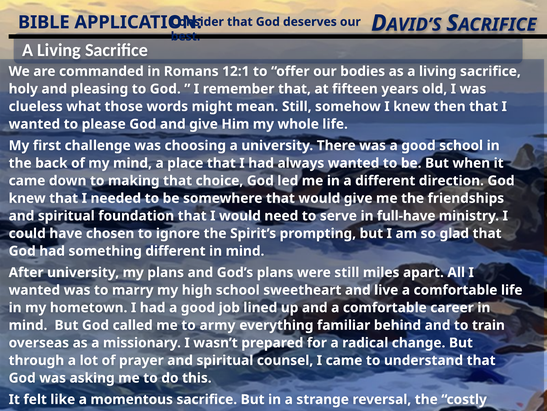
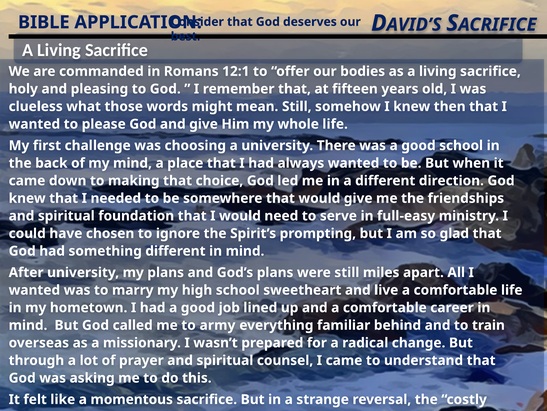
full-have: full-have -> full-easy
